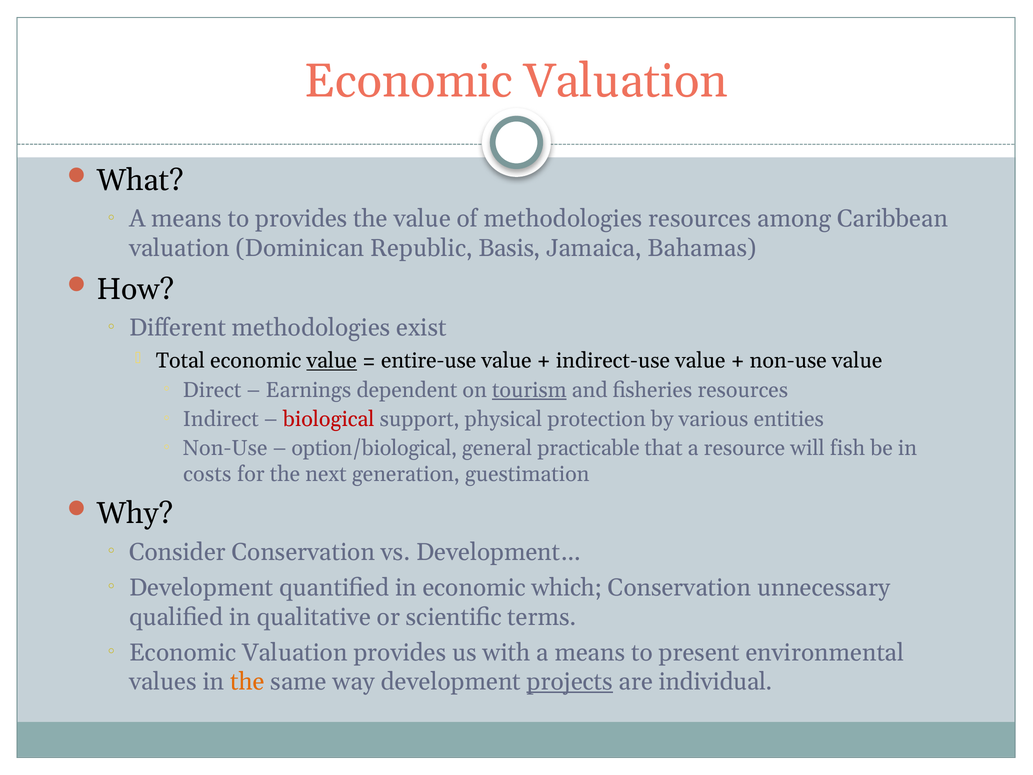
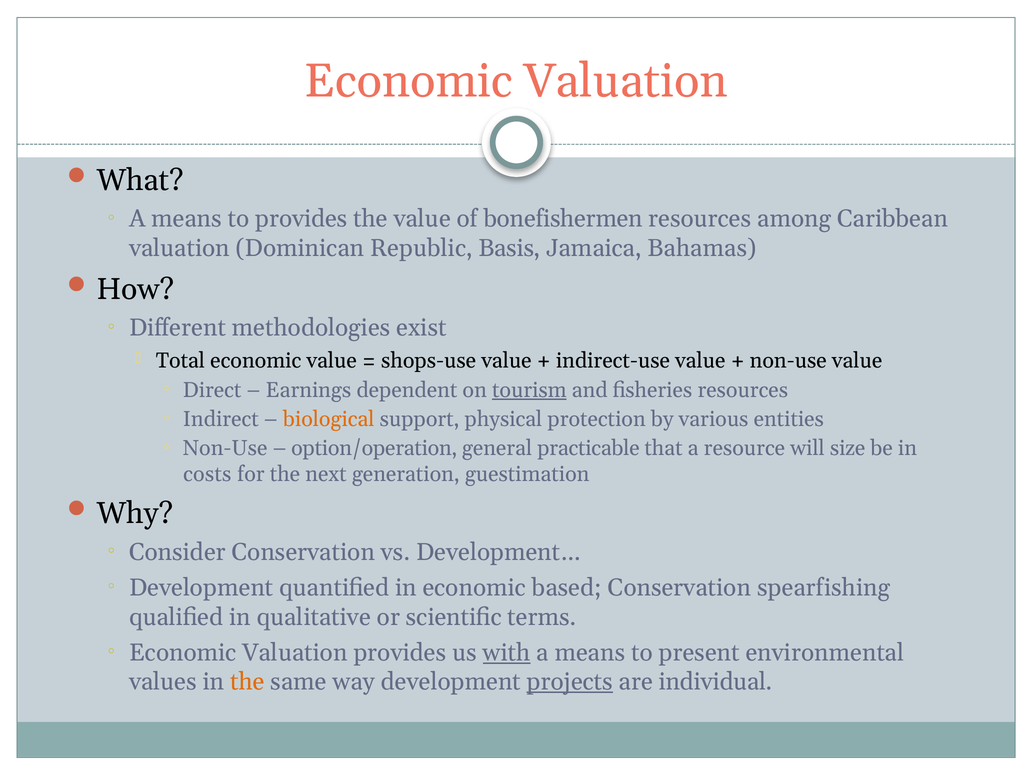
of methodologies: methodologies -> bonefishermen
value at (332, 361) underline: present -> none
entire-use: entire-use -> shops-use
biological colour: red -> orange
option/biological: option/biological -> option/operation
fish: fish -> size
which: which -> based
unnecessary: unnecessary -> spearfishing
with underline: none -> present
